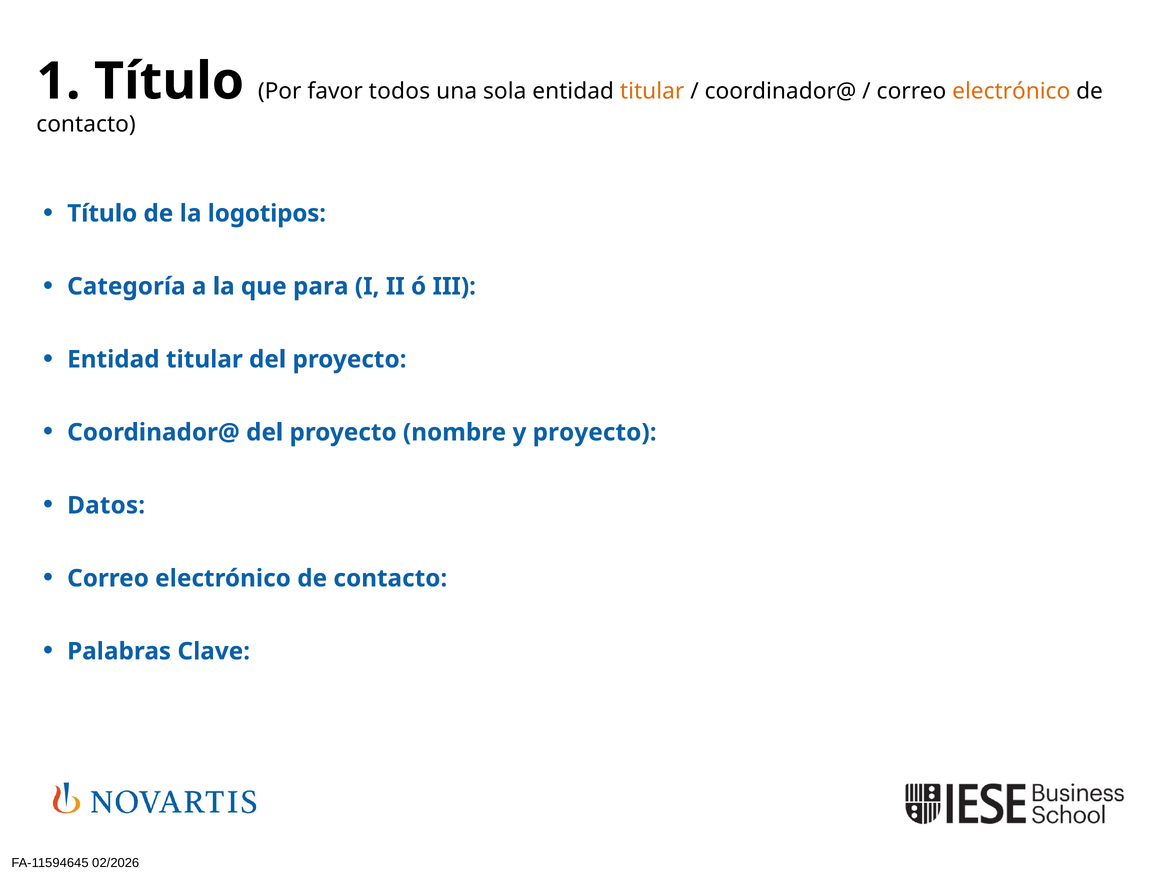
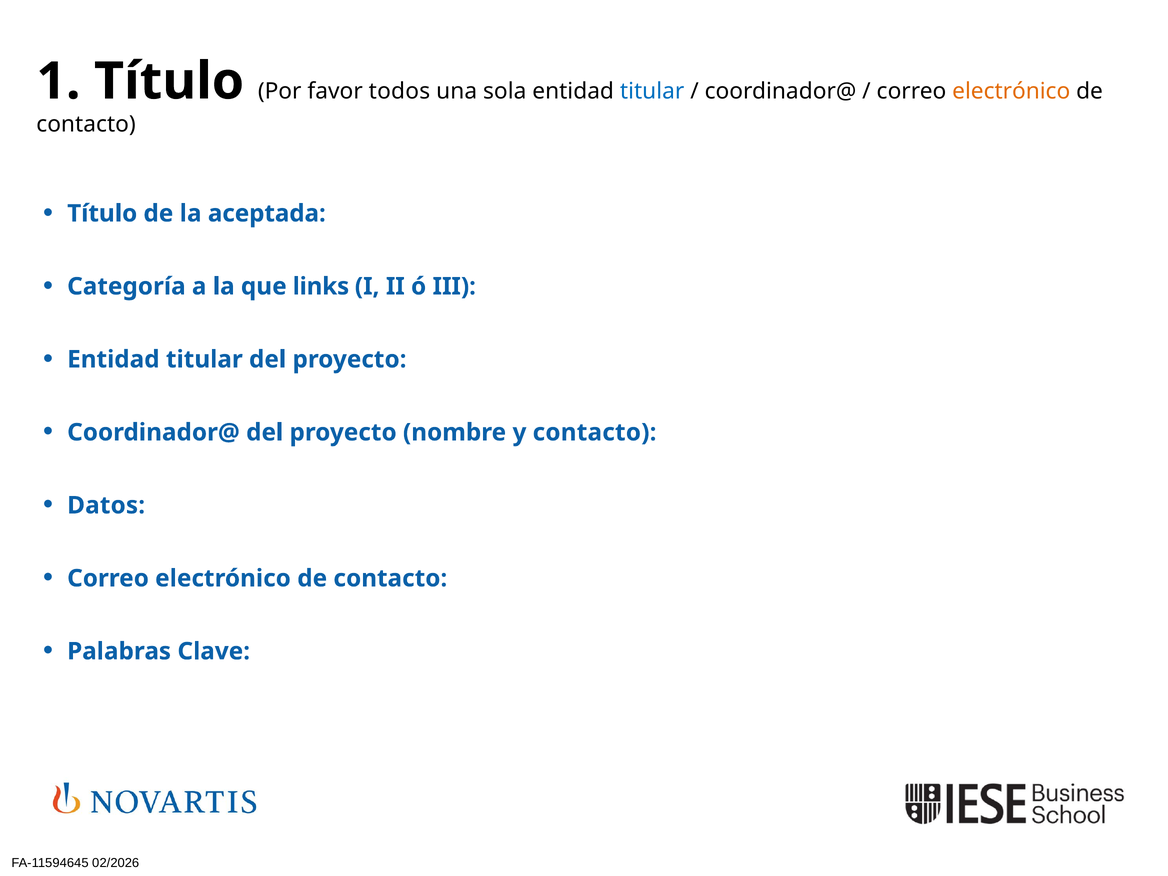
titular at (652, 91) colour: orange -> blue
logotipos: logotipos -> aceptada
para: para -> links
y proyecto: proyecto -> contacto
